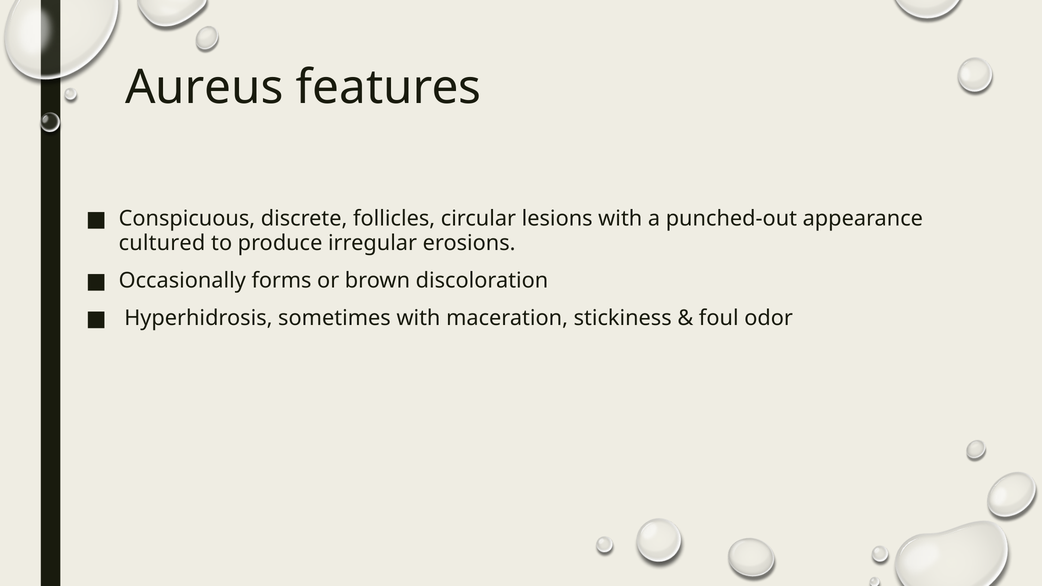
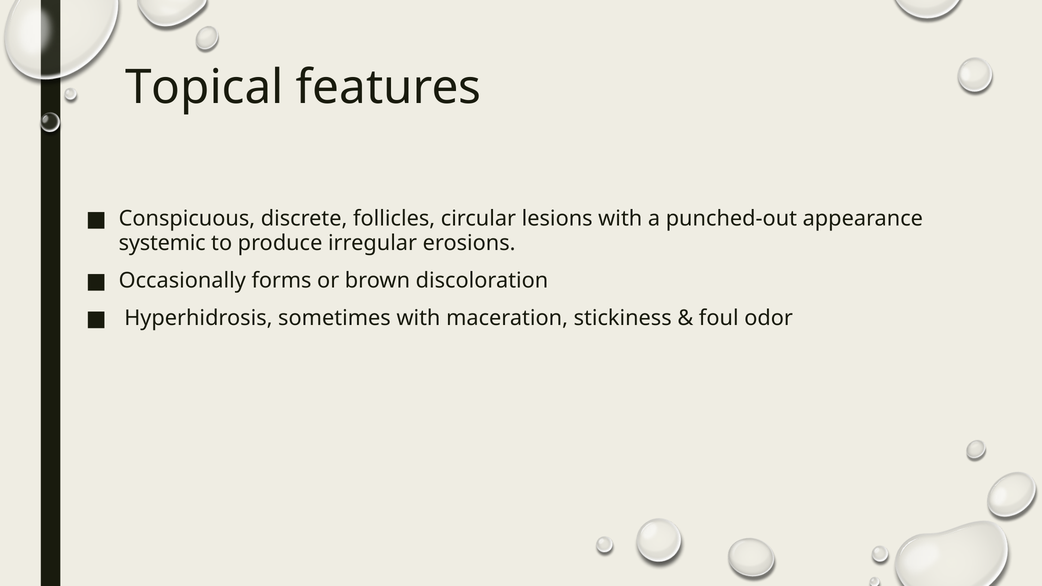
Aureus: Aureus -> Topical
cultured: cultured -> systemic
